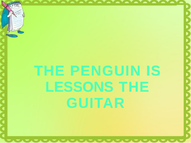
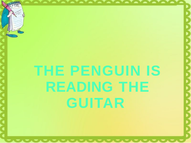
LESSONS: LESSONS -> READING
